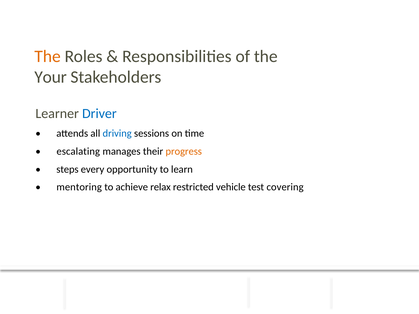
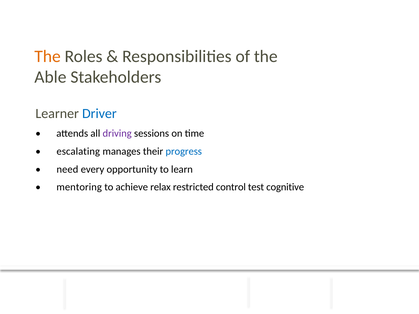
Your: Your -> Able
driving colour: blue -> purple
progress colour: orange -> blue
steps: steps -> need
vehicle: vehicle -> control
covering: covering -> cognitive
